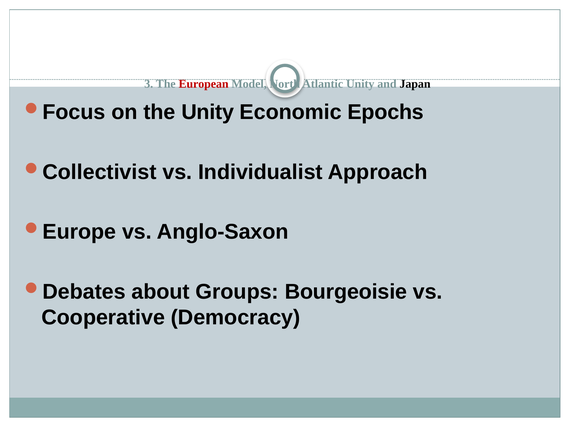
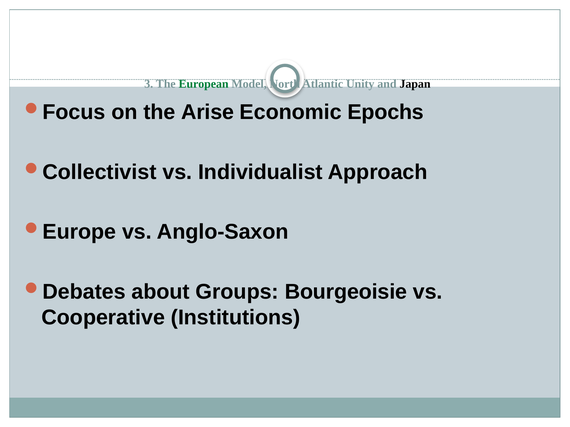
European colour: red -> green
the Unity: Unity -> Arise
Democracy: Democracy -> Institutions
